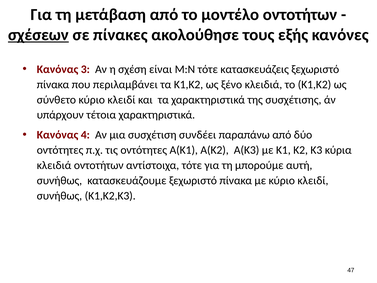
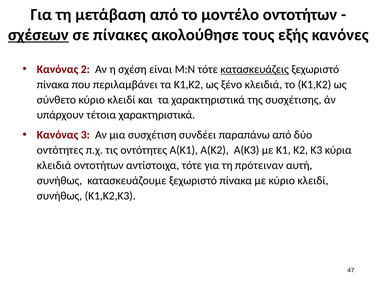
3: 3 -> 2
κατασκευάζεις underline: none -> present
4: 4 -> 3
μπορούμε: μπορούμε -> πρότειναν
